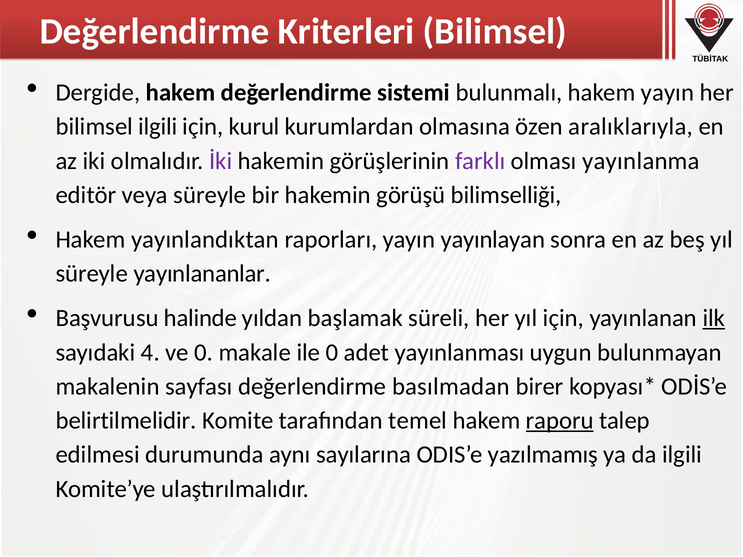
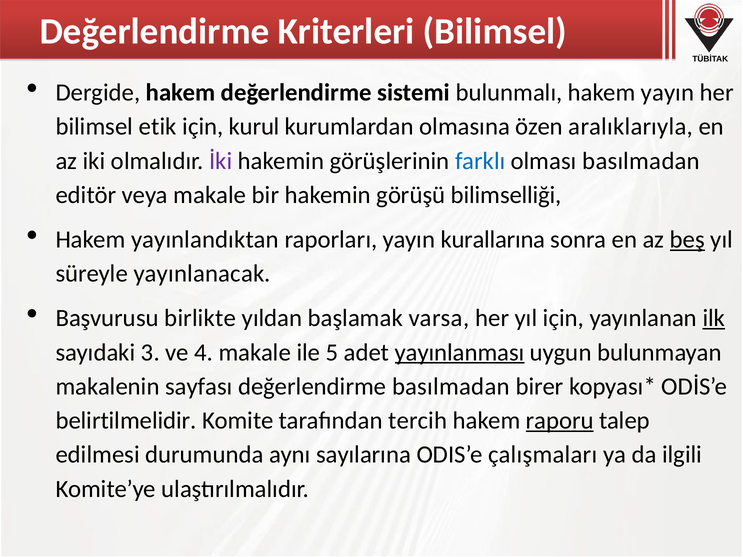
bilimsel ilgili: ilgili -> etik
farklı colour: purple -> blue
olması yayınlanma: yayınlanma -> basılmadan
veya süreyle: süreyle -> makale
yayınlayan: yayınlayan -> kurallarına
beş underline: none -> present
yayınlananlar: yayınlananlar -> yayınlanacak
halinde: halinde -> birlikte
süreli: süreli -> varsa
4: 4 -> 3
ve 0: 0 -> 4
ile 0: 0 -> 5
yayınlanması underline: none -> present
temel: temel -> tercih
yazılmamış: yazılmamış -> çalışmaları
